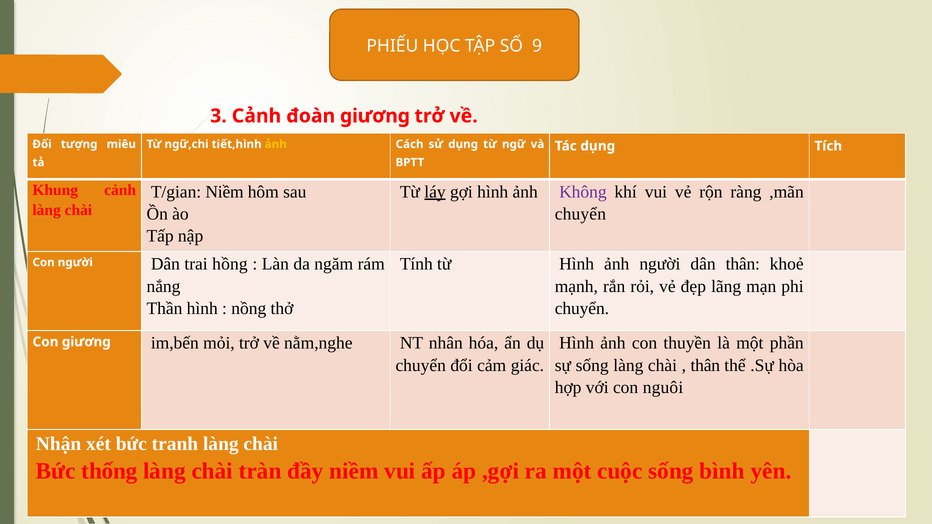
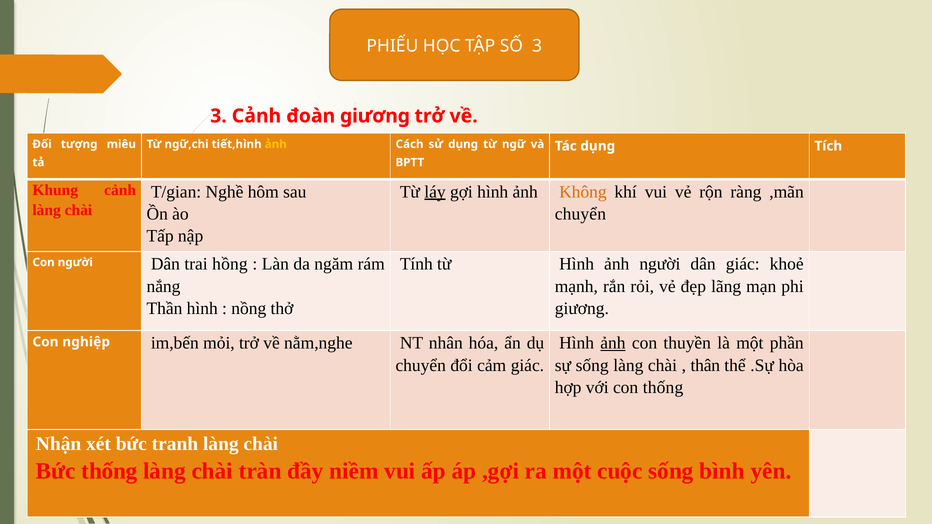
SỐ 9: 9 -> 3
T/gian Niềm: Niềm -> Nghề
Không colour: purple -> orange
dân thân: thân -> giác
chuyển at (582, 309): chuyển -> giương
ảnh at (613, 343) underline: none -> present
Con giương: giương -> nghiệp
con nguôi: nguôi -> thống
